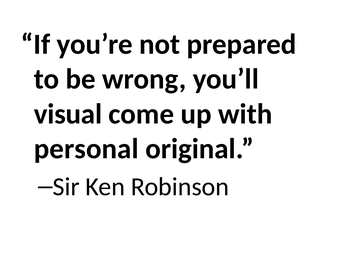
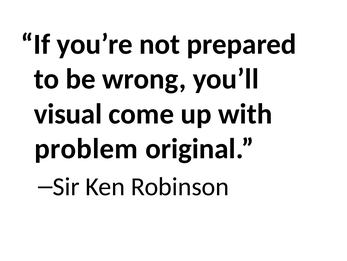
personal: personal -> problem
